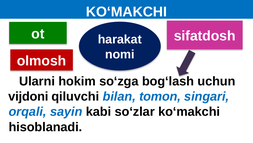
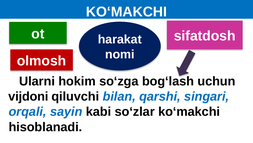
tomon: tomon -> qarshi
